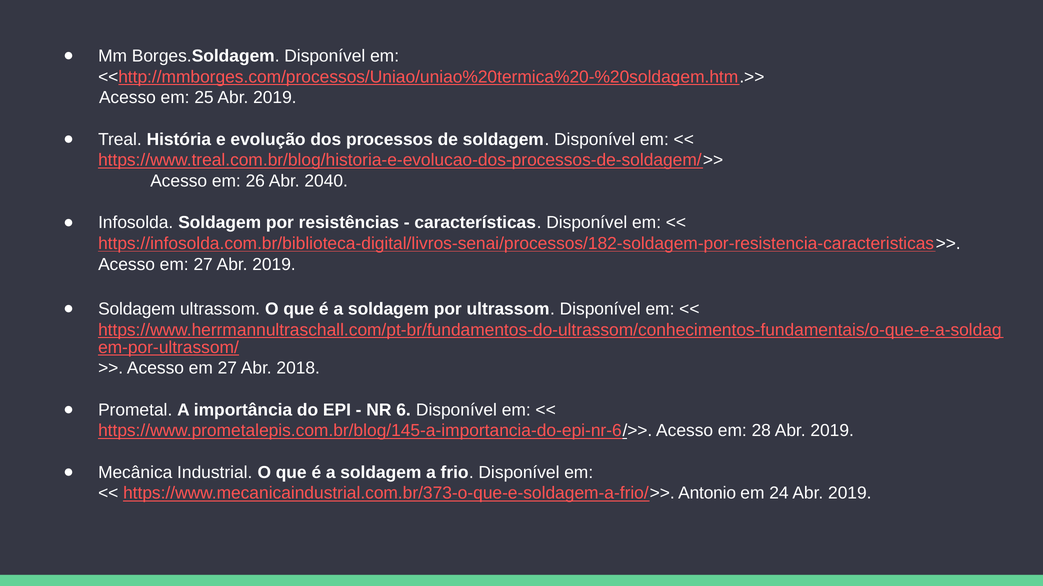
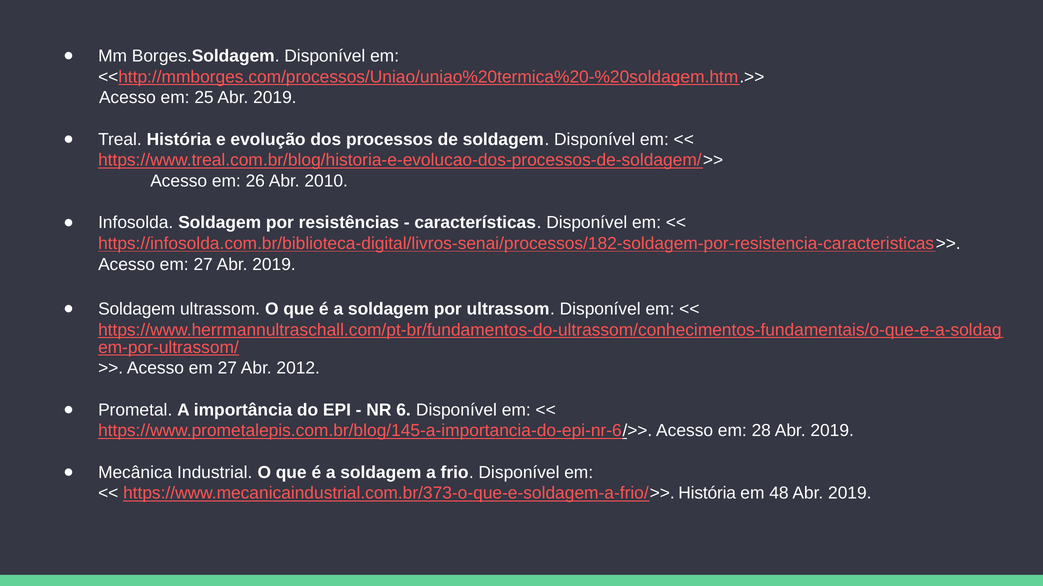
2040: 2040 -> 2010
2018: 2018 -> 2012
https://www.mecanicaindustrial.com.br/373-o-que-e-soldagem-a-frio/>> Antonio: Antonio -> História
24: 24 -> 48
